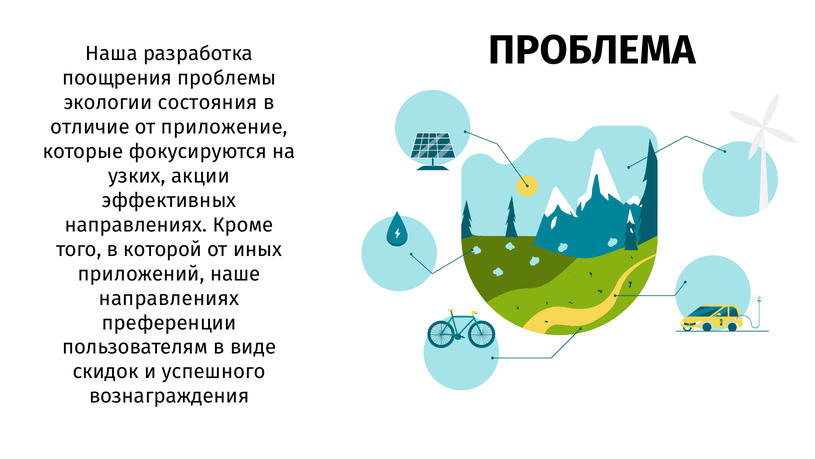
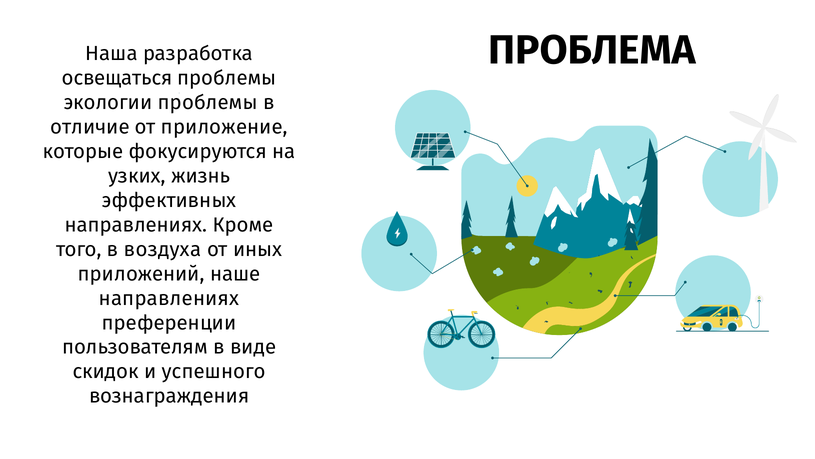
поощрения: поощрения -> освещаться
экологии состояния: состояния -> проблемы
акции: акции -> жизнь
которой: которой -> воздуха
